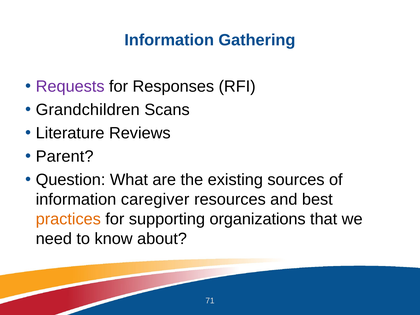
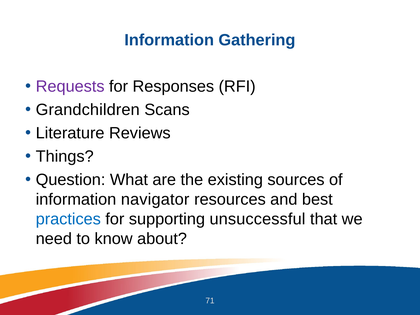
Parent: Parent -> Things
caregiver: caregiver -> navigator
practices colour: orange -> blue
organizations: organizations -> unsuccessful
